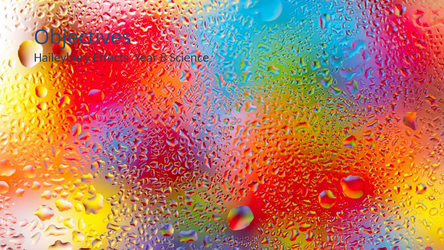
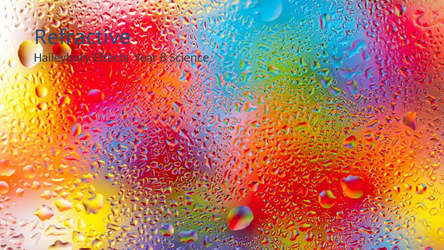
Objectives: Objectives -> Refractive
